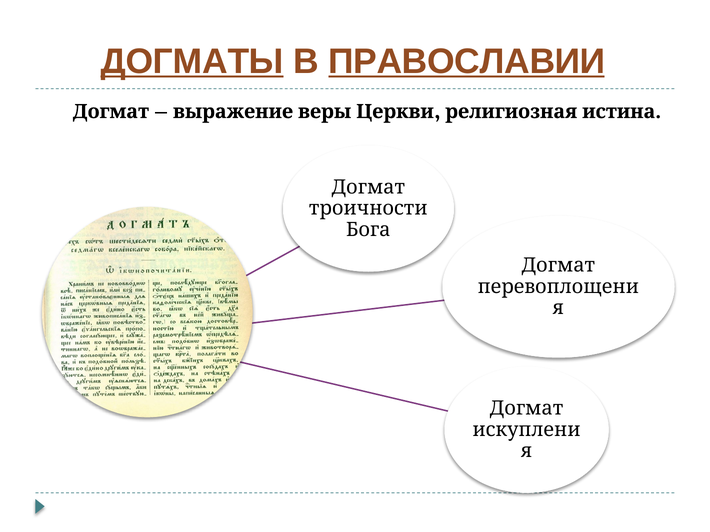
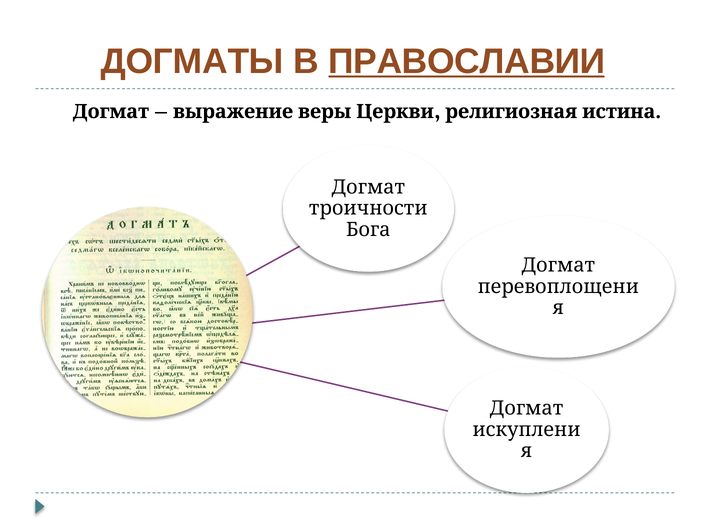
ДОГМАТЫ underline: present -> none
